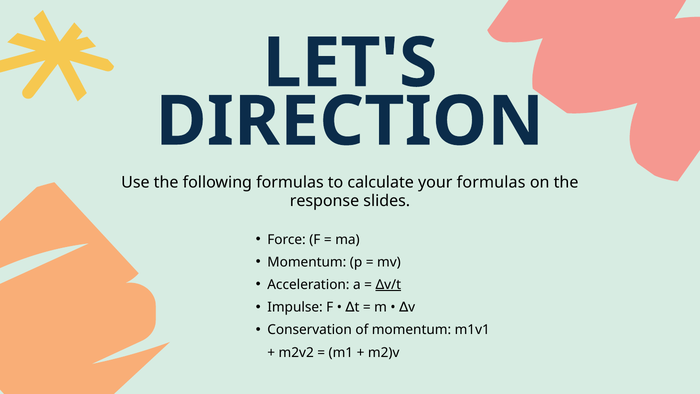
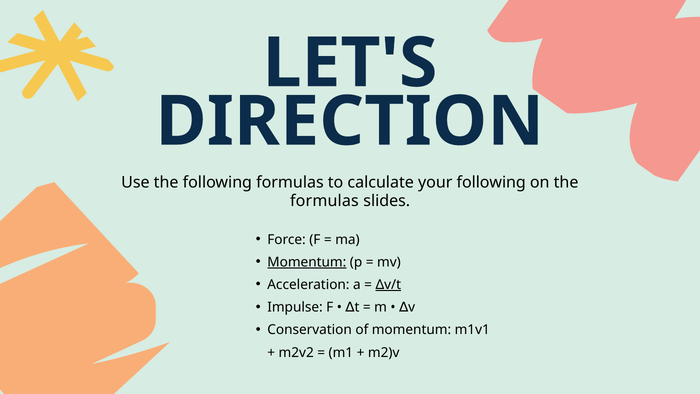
your formulas: formulas -> following
response at (325, 201): response -> formulas
Momentum at (307, 262) underline: none -> present
